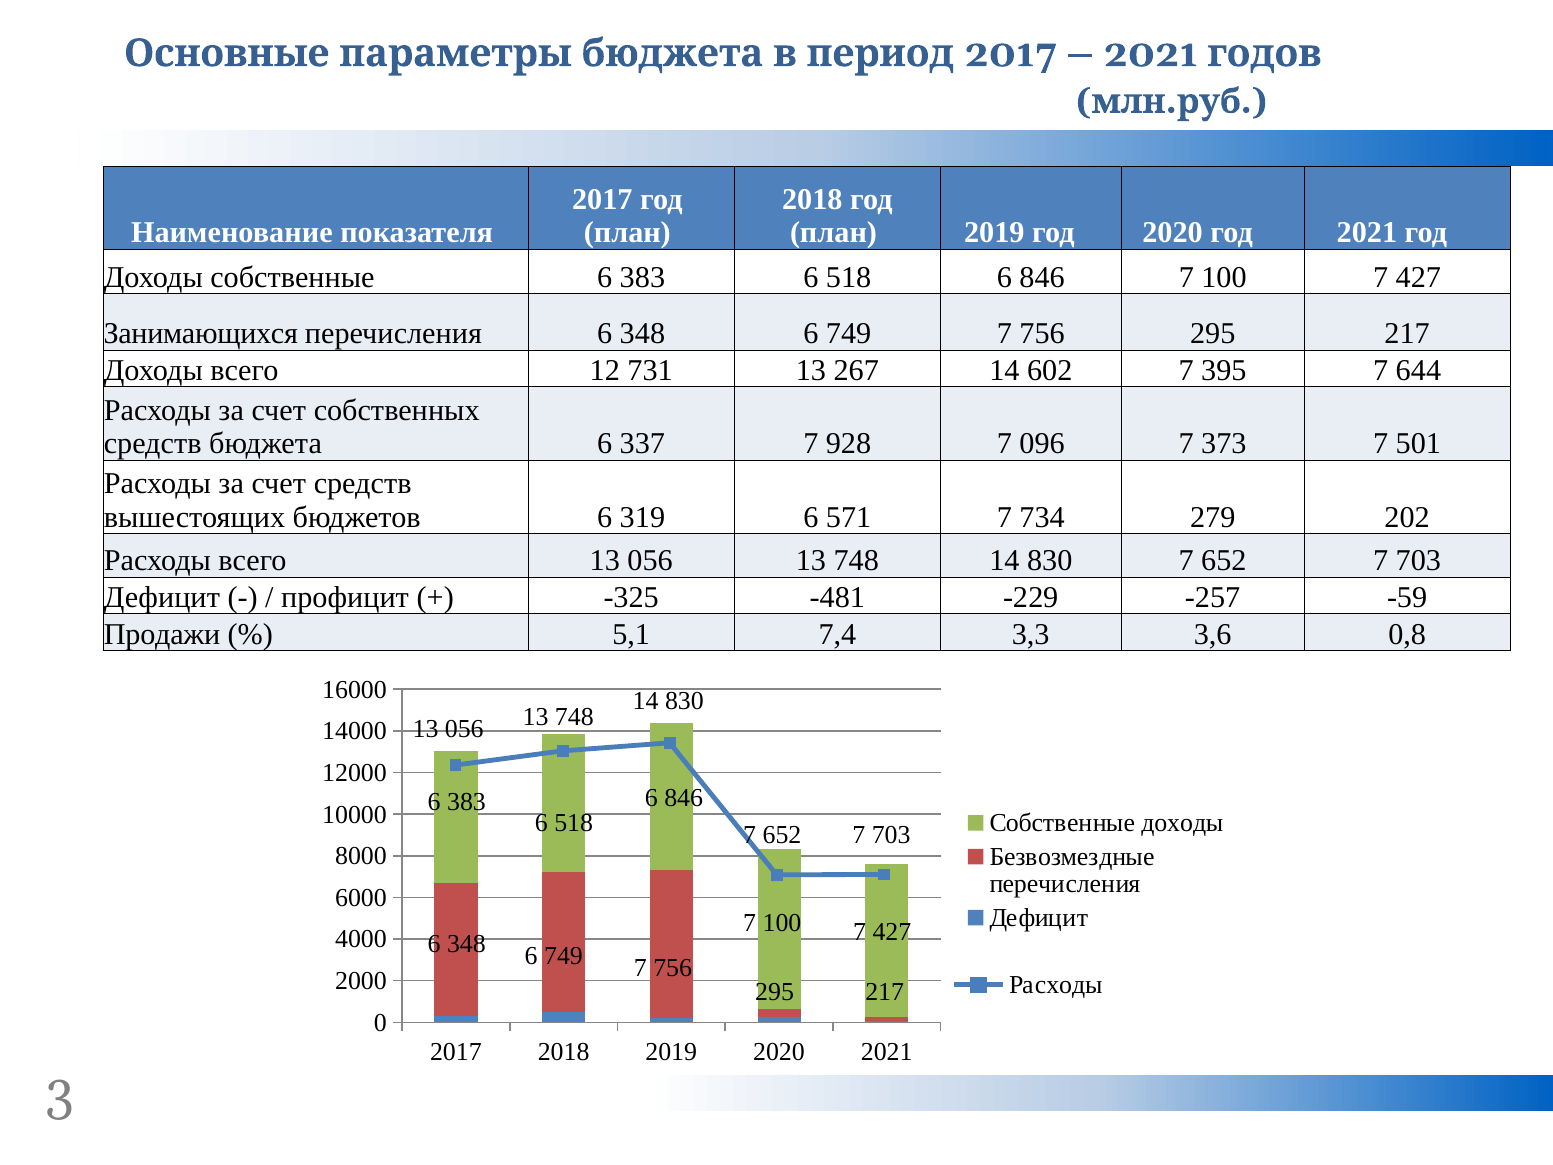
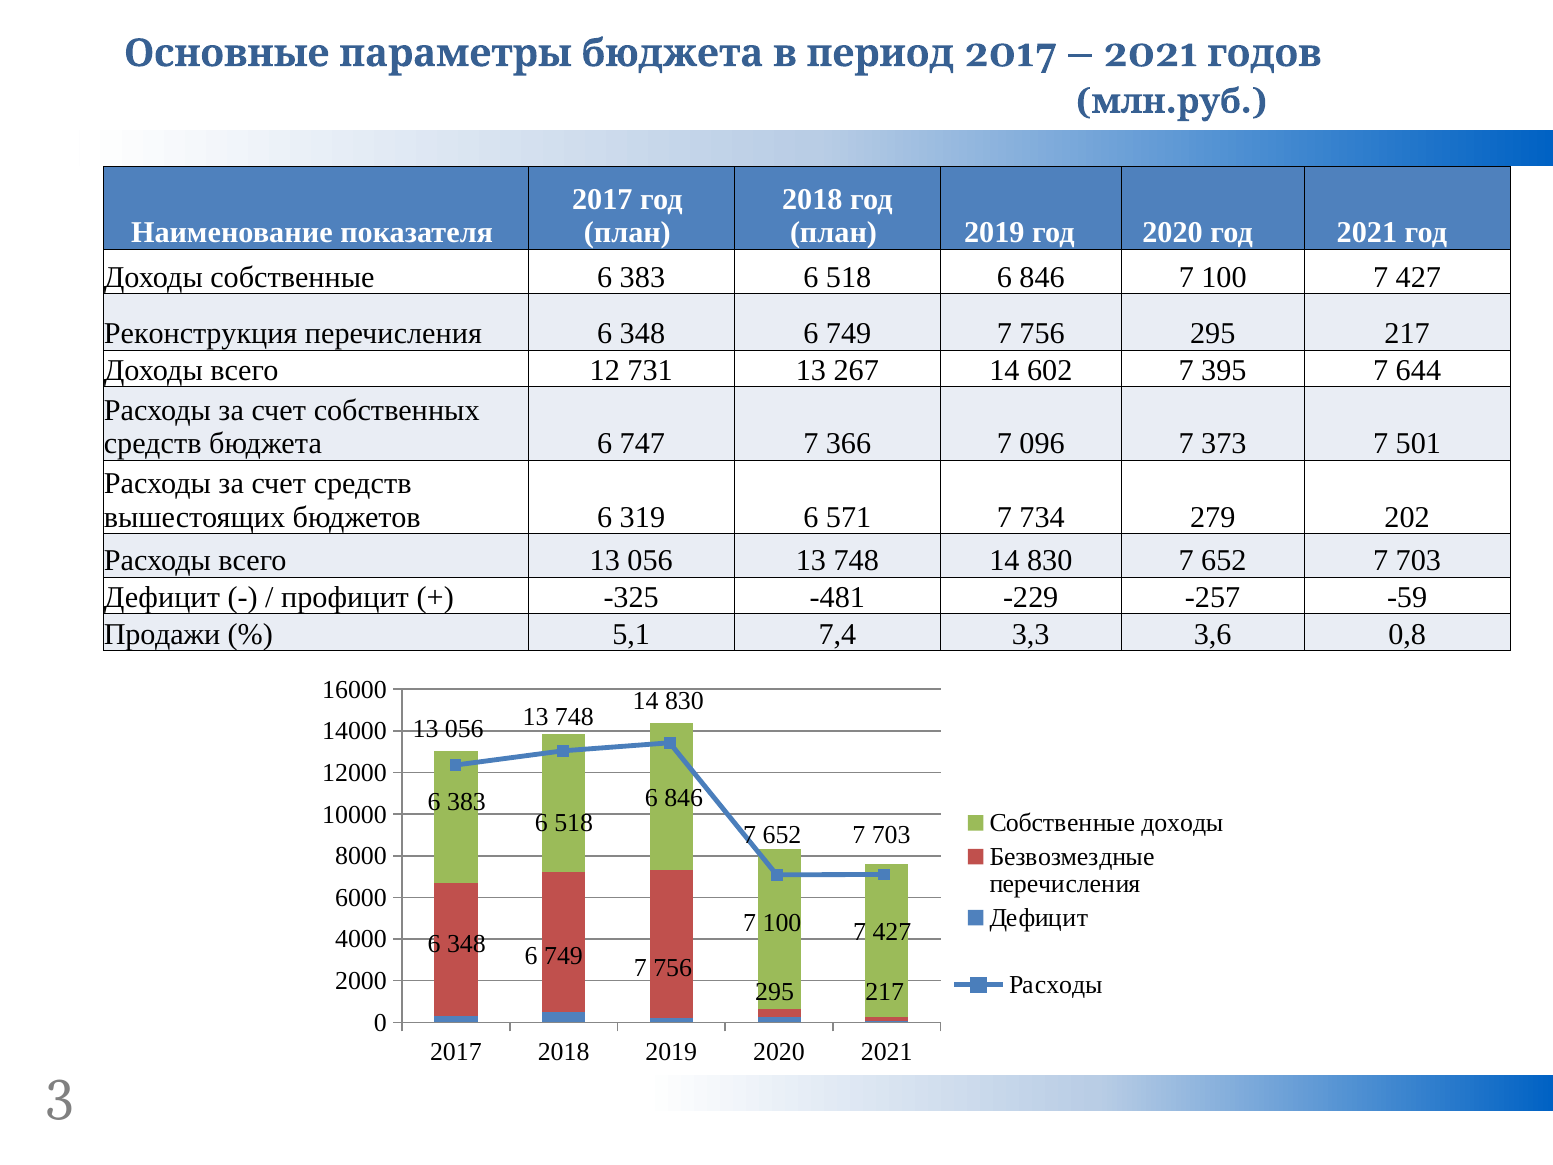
Занимающихся: Занимающихся -> Реконструкция
337: 337 -> 747
928: 928 -> 366
